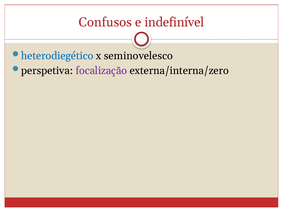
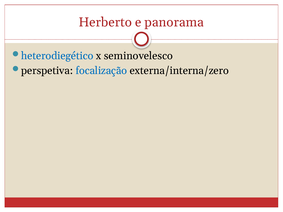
Confusos: Confusos -> Herberto
indefinível: indefinível -> panorama
focalização colour: purple -> blue
